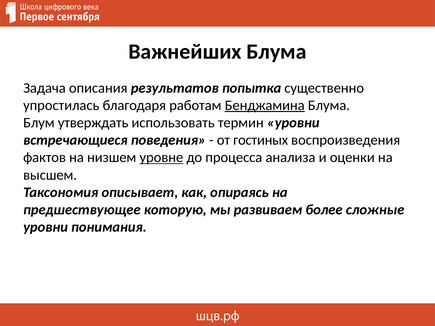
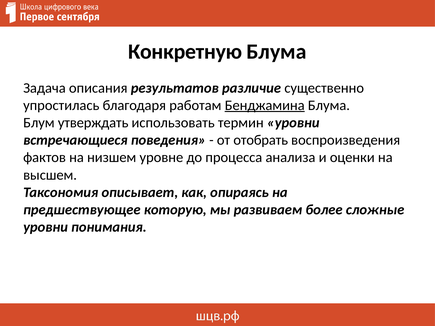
Важнейших: Важнейших -> Конкретную
попытка: попытка -> различие
гостиных: гостиных -> отобрать
уровне underline: present -> none
